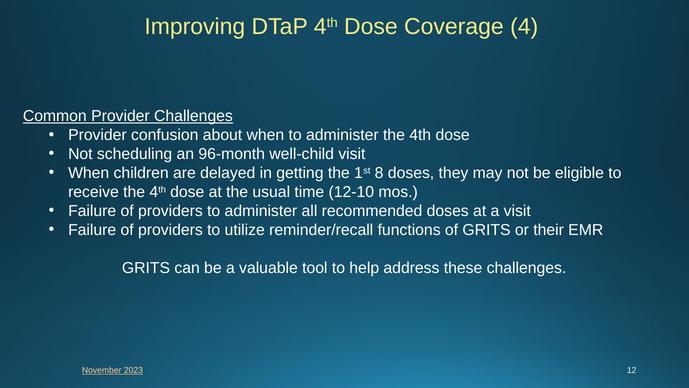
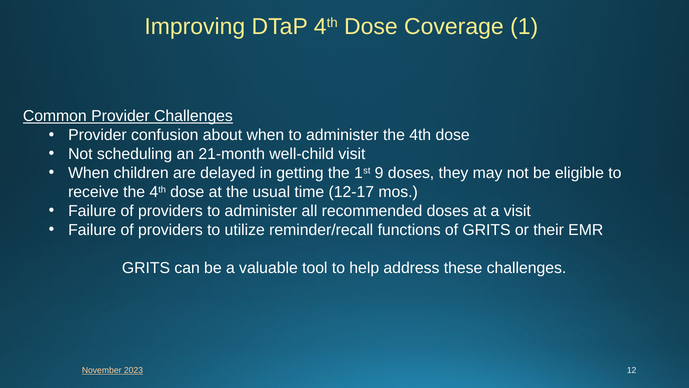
4: 4 -> 1
96-month: 96-month -> 21-month
8: 8 -> 9
12-10: 12-10 -> 12-17
